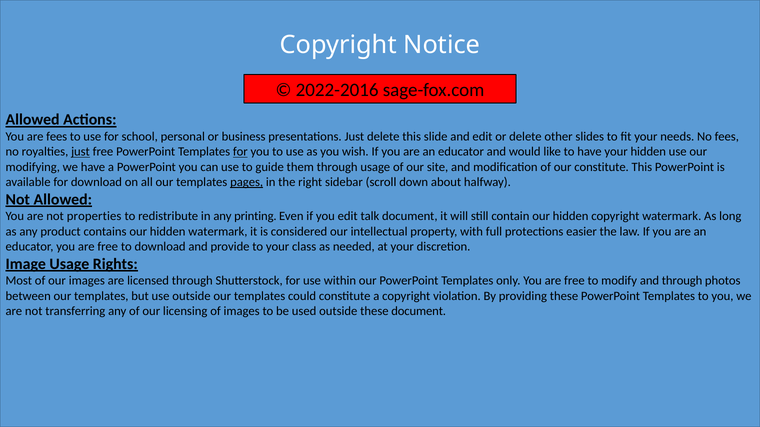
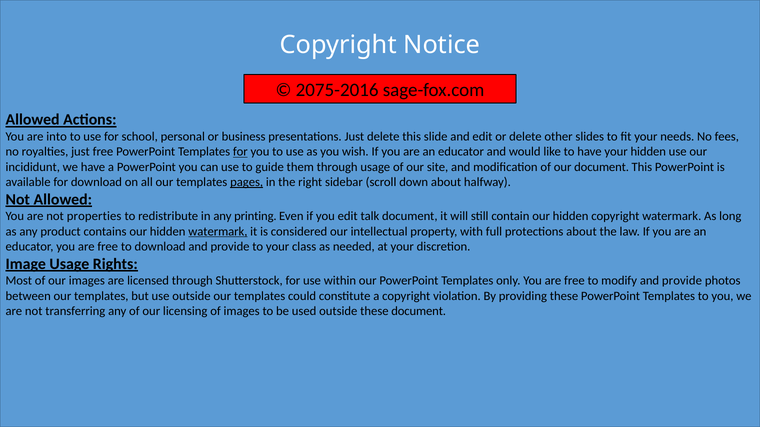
2022-2016: 2022-2016 -> 2075-2016
are fees: fees -> into
just at (80, 152) underline: present -> none
modifying: modifying -> incididunt
our constitute: constitute -> document
watermark at (218, 232) underline: none -> present
protections easier: easier -> about
modify and through: through -> provide
